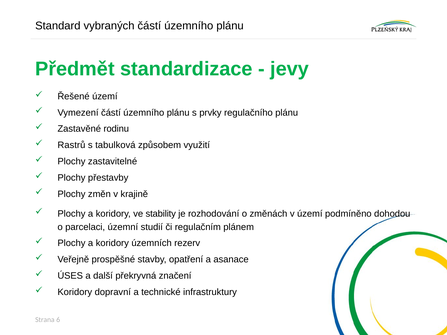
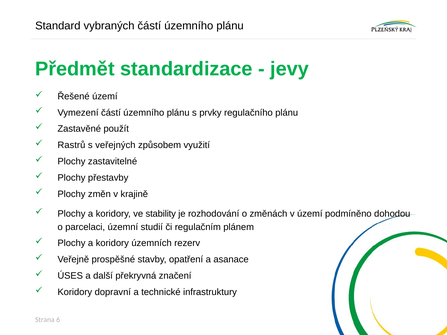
rodinu: rodinu -> použít
tabulková: tabulková -> veřejných
